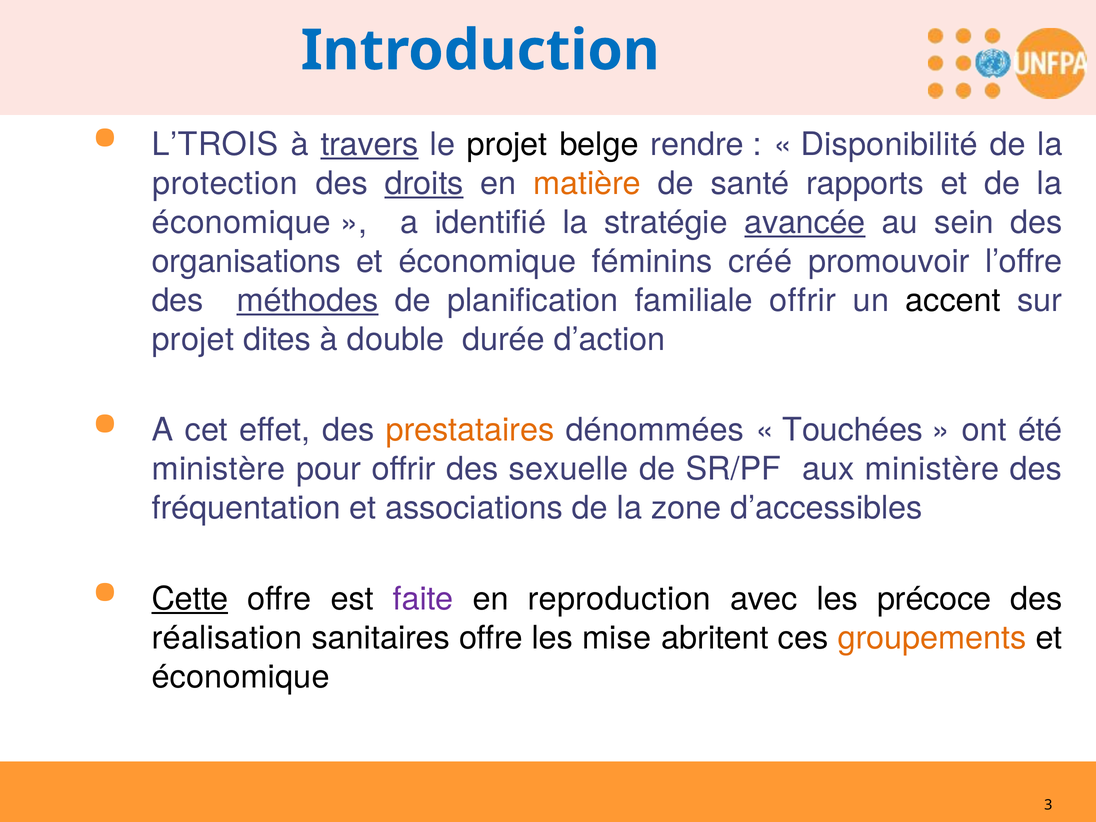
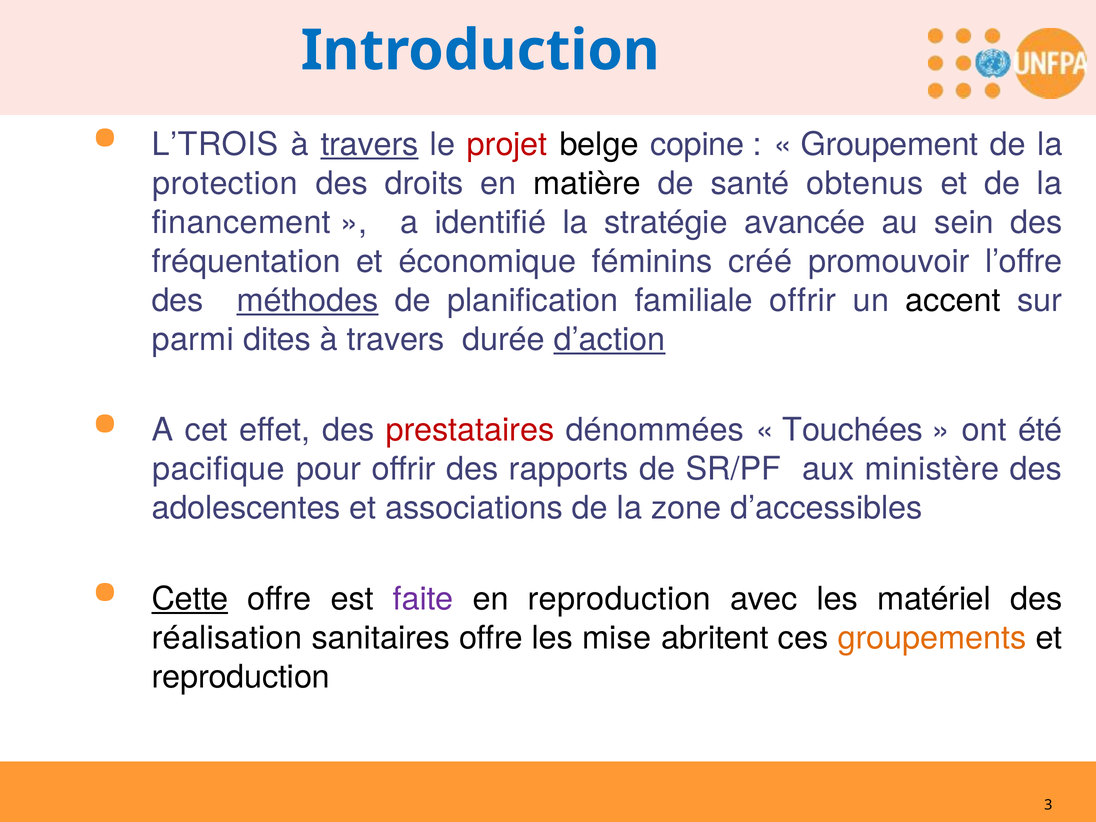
projet at (507, 145) colour: black -> red
rendre: rendre -> copine
Disponibilité: Disponibilité -> Groupement
droits underline: present -> none
matière colour: orange -> black
rapports: rapports -> obtenus
économique at (241, 223): économique -> financement
avancée underline: present -> none
organisations: organisations -> fréquentation
projet at (193, 339): projet -> parmi
dites à double: double -> travers
d’action underline: none -> present
prestataires colour: orange -> red
ministère at (219, 469): ministère -> pacifique
sexuelle: sexuelle -> rapports
fréquentation: fréquentation -> adolescentes
précoce: précoce -> matériel
économique at (241, 677): économique -> reproduction
